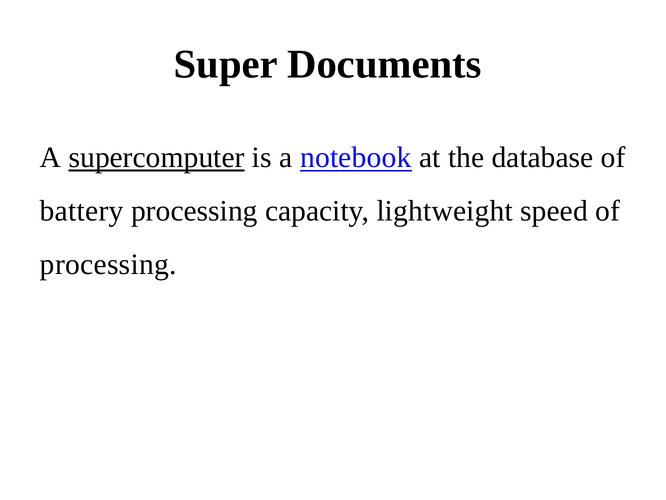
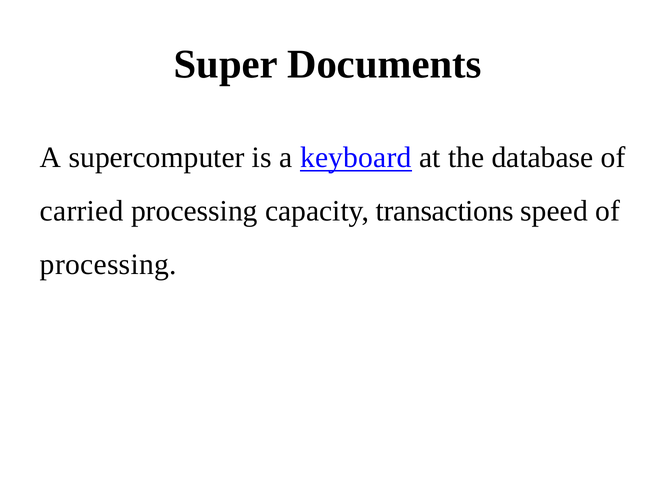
supercomputer underline: present -> none
notebook: notebook -> keyboard
battery: battery -> carried
lightweight: lightweight -> transactions
